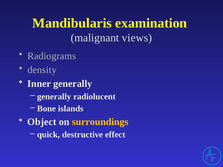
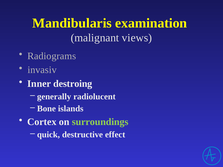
density: density -> invasiv
Inner generally: generally -> destroing
Object: Object -> Cortex
surroundings colour: yellow -> light green
